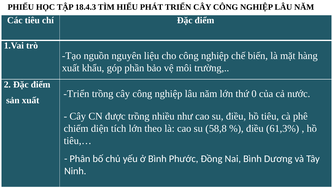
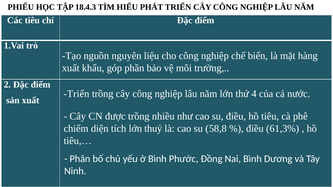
0: 0 -> 4
theo: theo -> thuỷ
